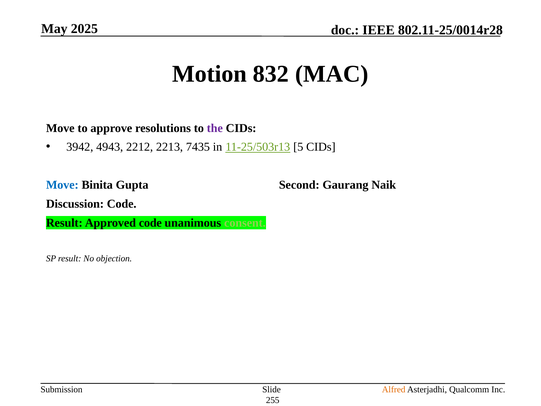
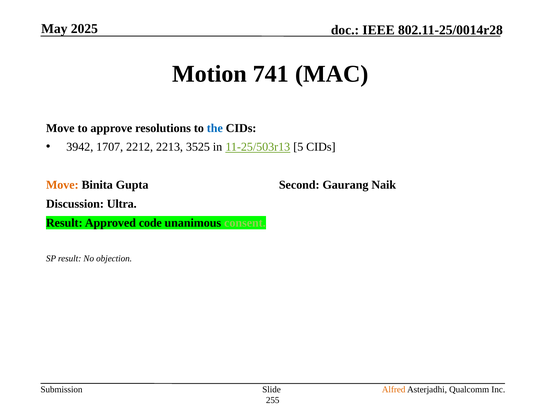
832: 832 -> 741
the colour: purple -> blue
4943: 4943 -> 1707
7435: 7435 -> 3525
Move at (62, 185) colour: blue -> orange
Discussion Code: Code -> Ultra
